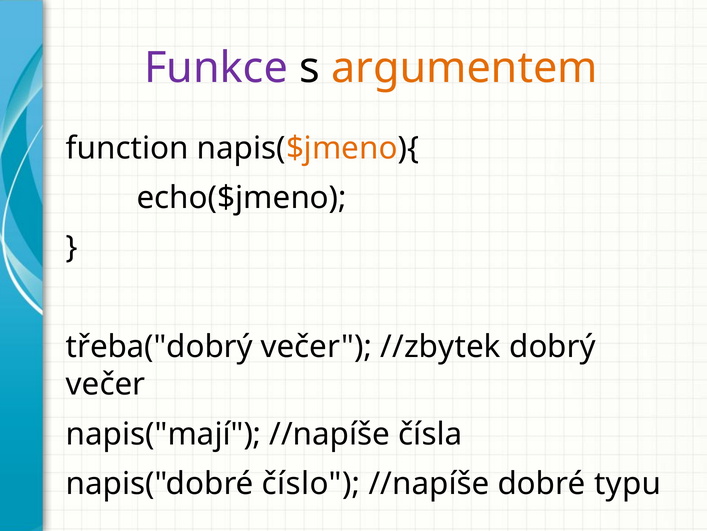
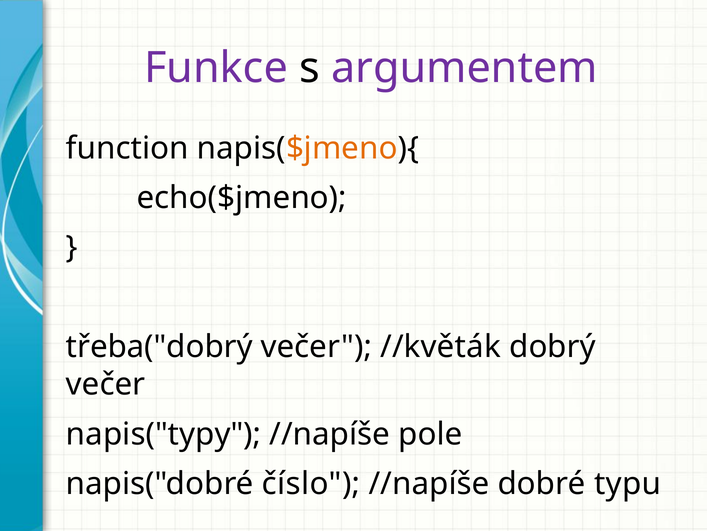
argumentem colour: orange -> purple
//zbytek: //zbytek -> //květák
napis("mají: napis("mají -> napis("typy
čísla: čísla -> pole
